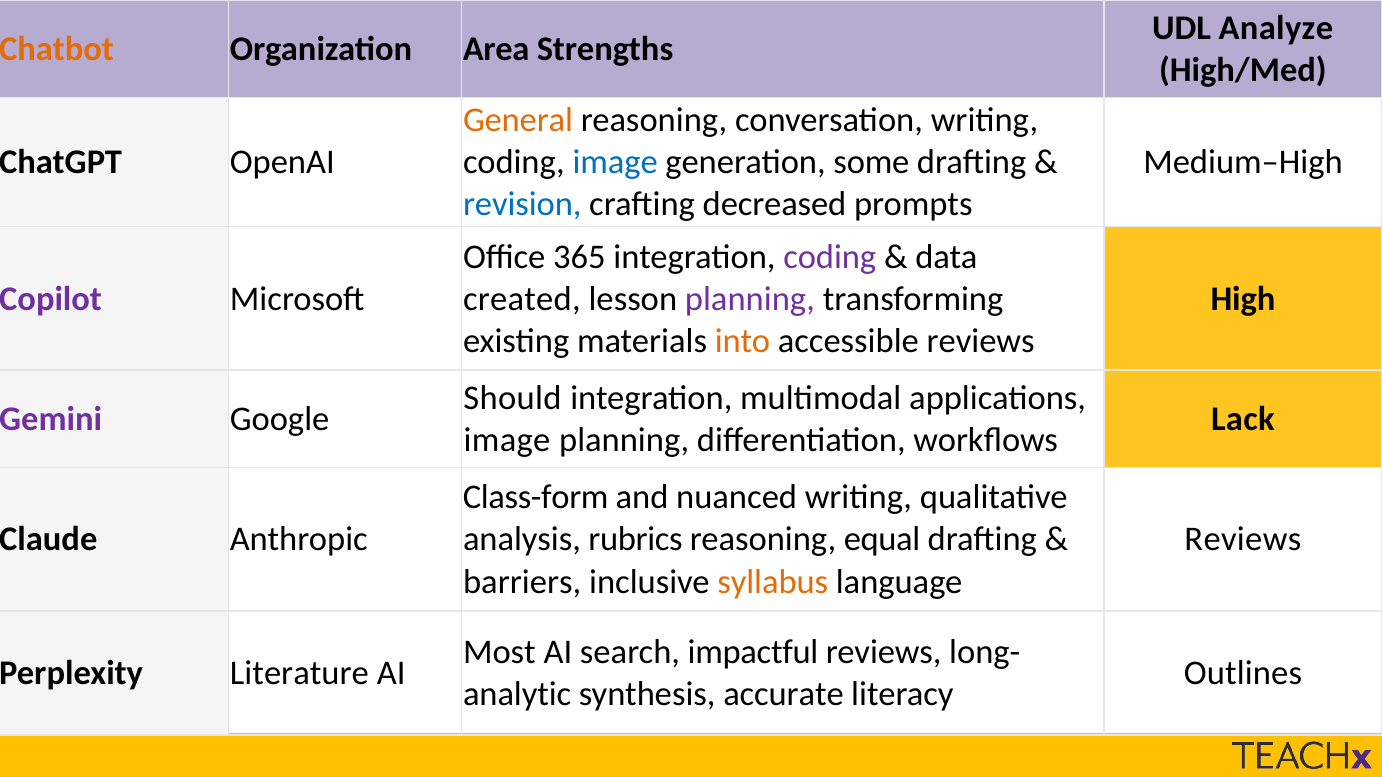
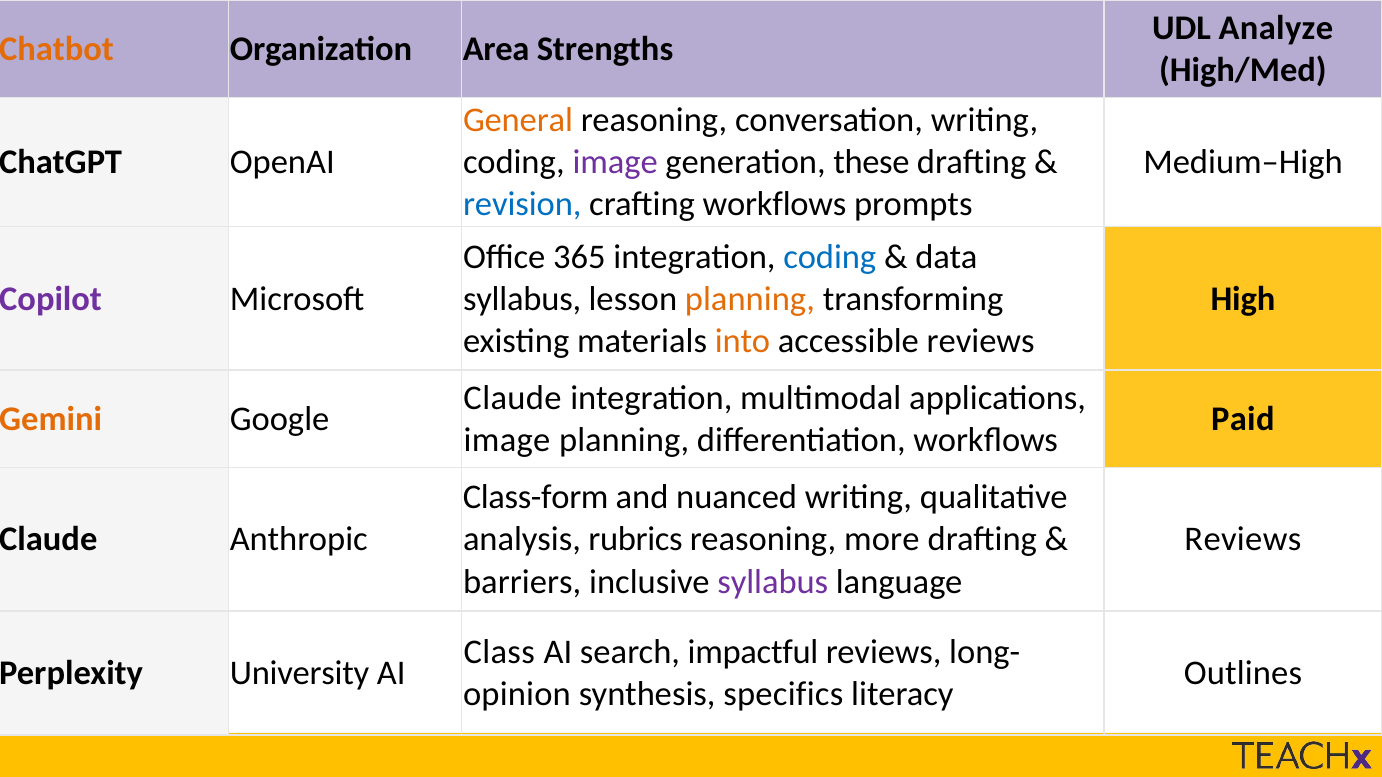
image at (615, 162) colour: blue -> purple
some: some -> these
crafting decreased: decreased -> workflows
coding at (830, 257) colour: purple -> blue
created at (522, 299): created -> syllabus
planning at (750, 299) colour: purple -> orange
Should at (513, 398): Should -> Claude
Gemini colour: purple -> orange
Lack: Lack -> Paid
equal: equal -> more
syllabus at (773, 582) colour: orange -> purple
Most: Most -> Class
Literature: Literature -> University
analytic: analytic -> opinion
accurate: accurate -> specifics
